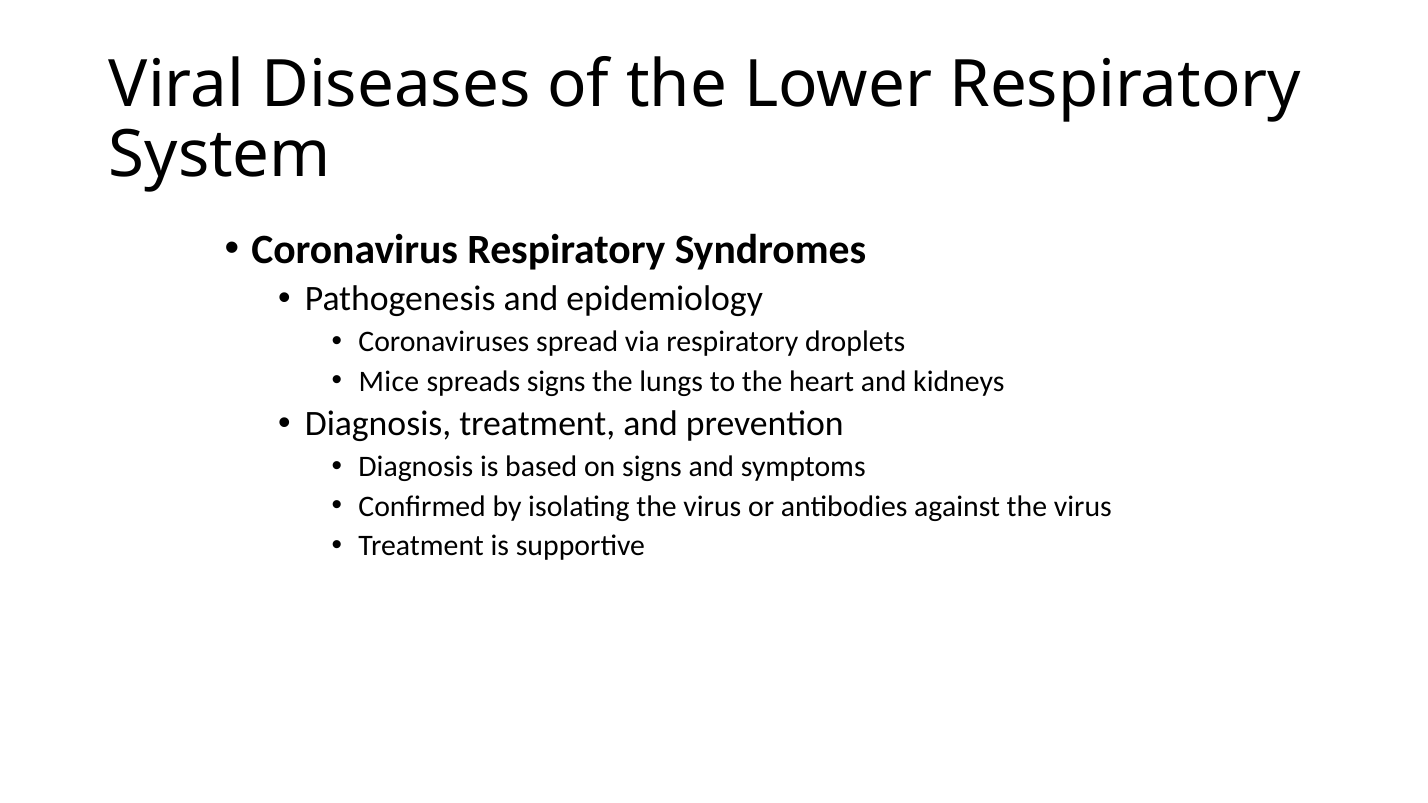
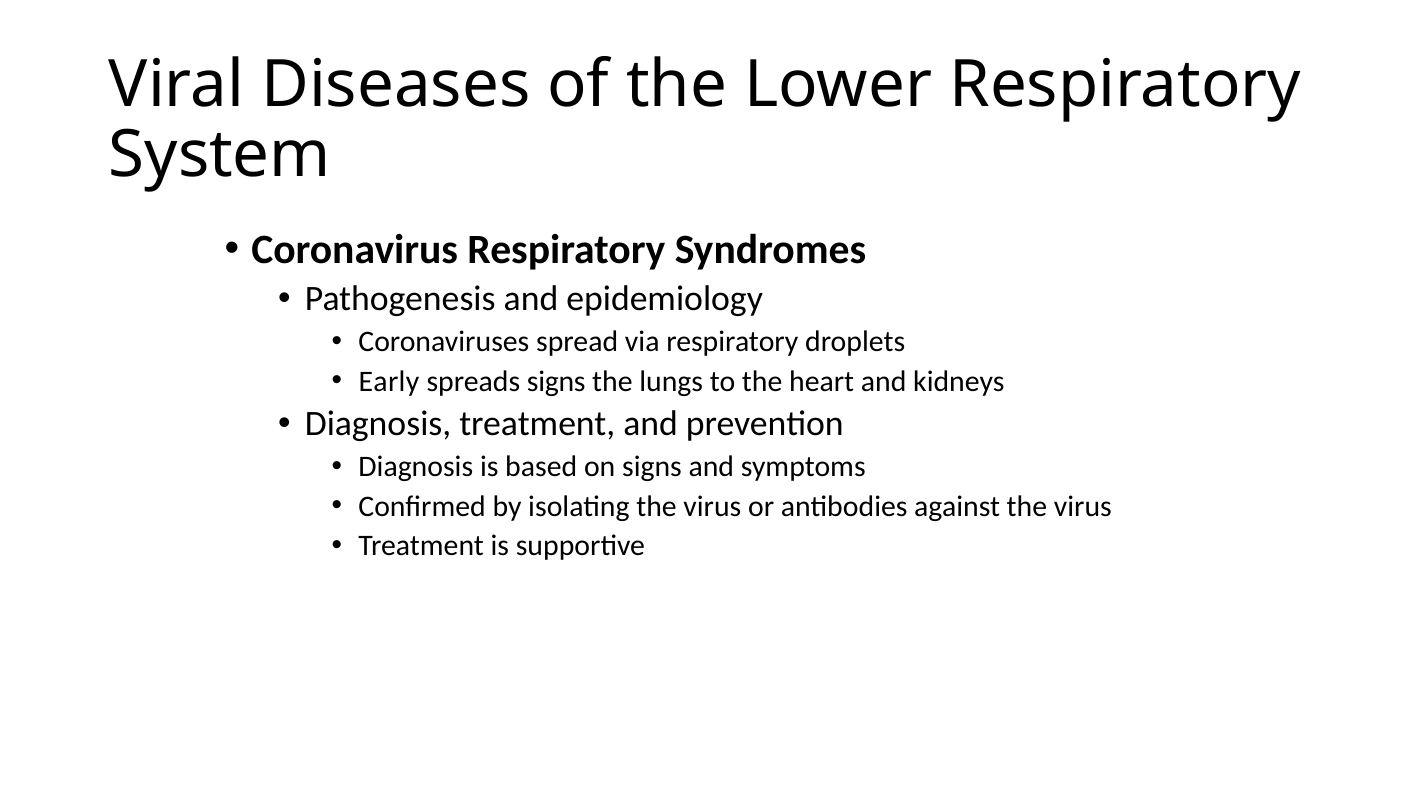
Mice: Mice -> Early
